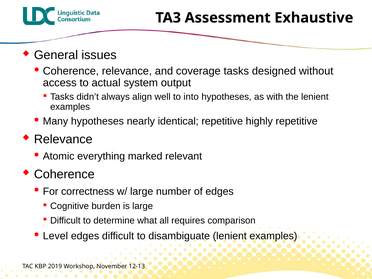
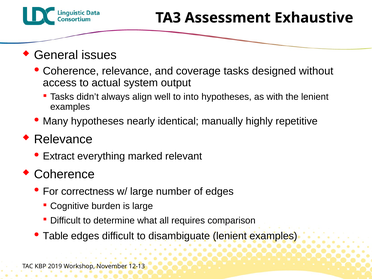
identical repetitive: repetitive -> manually
Atomic: Atomic -> Extract
Level: Level -> Table
